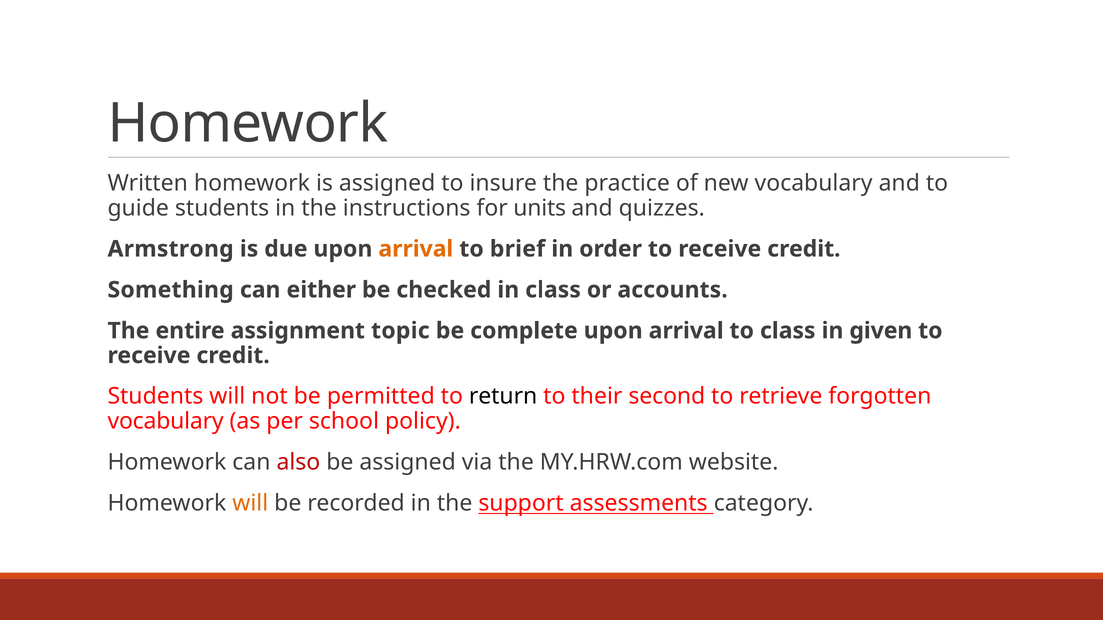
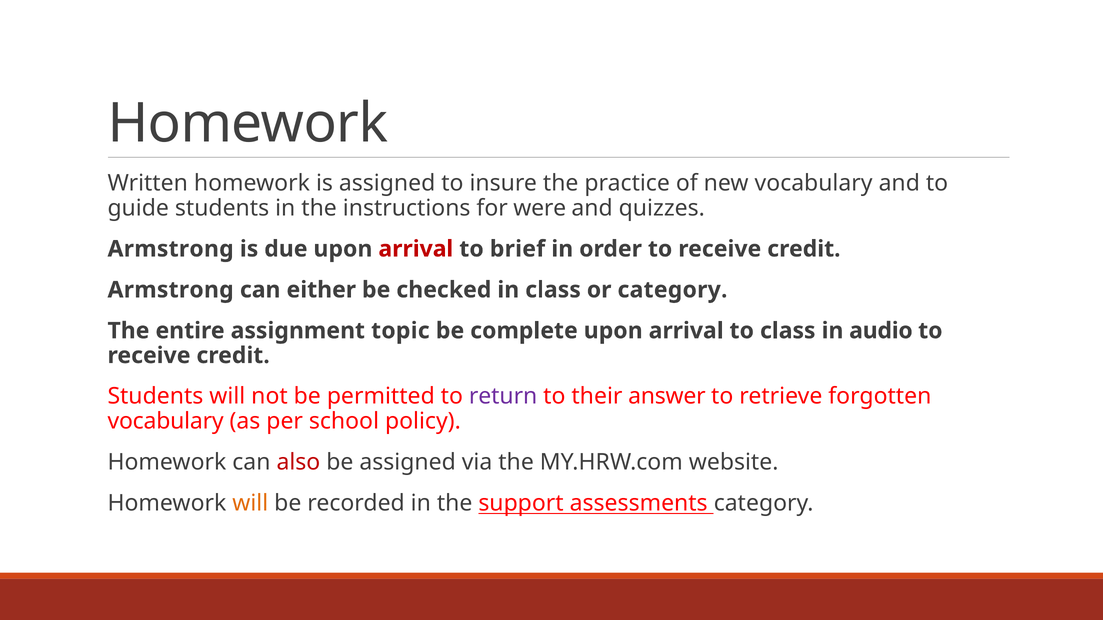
units: units -> were
arrival at (416, 249) colour: orange -> red
Something at (171, 290): Something -> Armstrong
or accounts: accounts -> category
given: given -> audio
return colour: black -> purple
second: second -> answer
